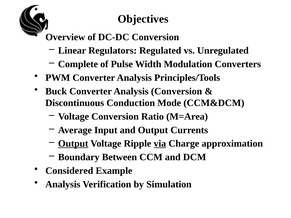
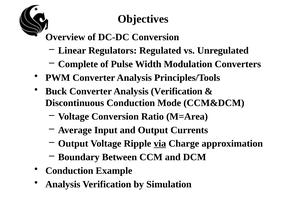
Converter Analysis Conversion: Conversion -> Verification
Output at (73, 144) underline: present -> none
Considered at (69, 171): Considered -> Conduction
